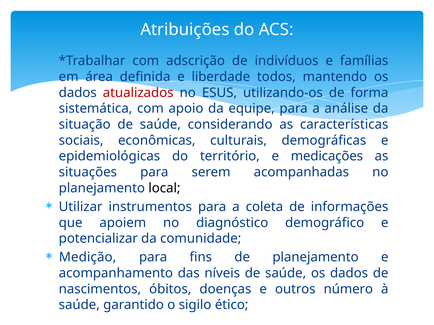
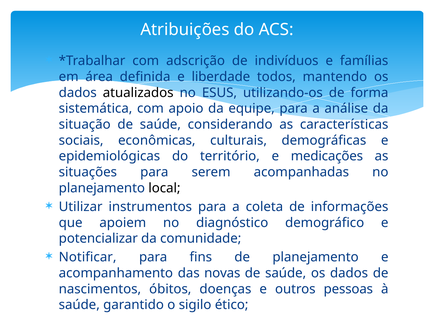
atualizados colour: red -> black
Medição: Medição -> Notificar
níveis: níveis -> novas
número: número -> pessoas
